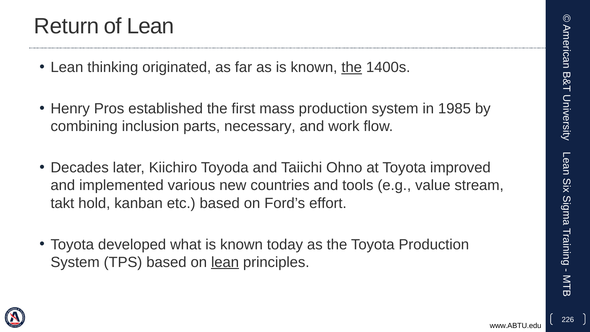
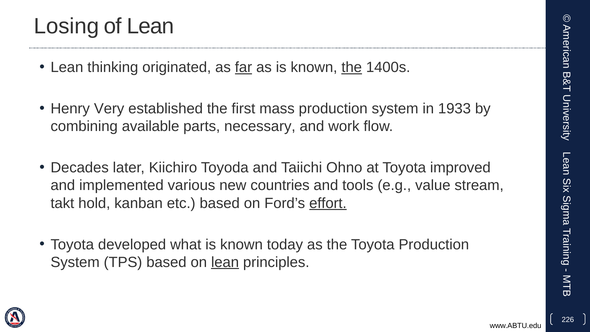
Return: Return -> Losing
far underline: none -> present
Pros: Pros -> Very
1985: 1985 -> 1933
inclusion: inclusion -> available
effort underline: none -> present
